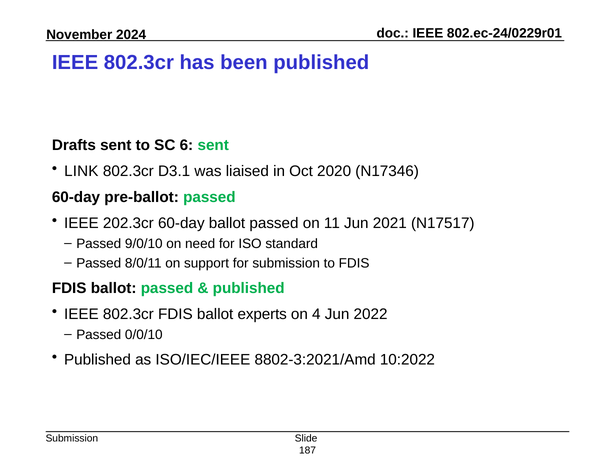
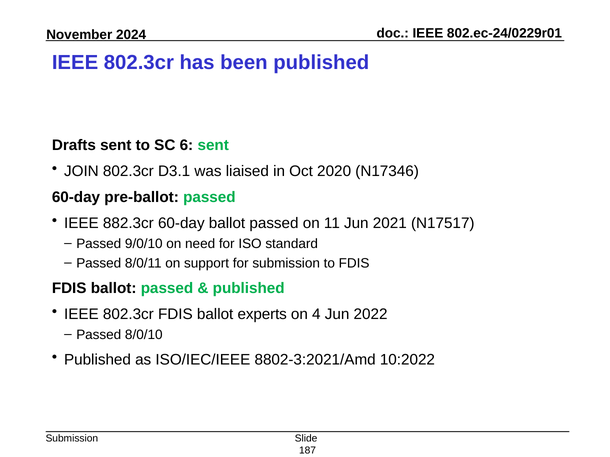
LINK: LINK -> JOIN
202.3cr: 202.3cr -> 882.3cr
0/0/10: 0/0/10 -> 8/0/10
